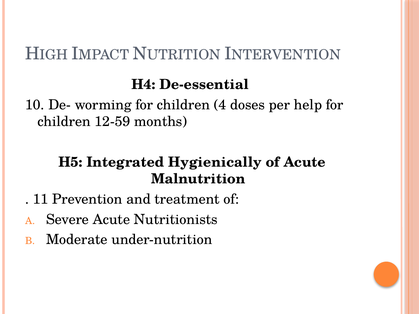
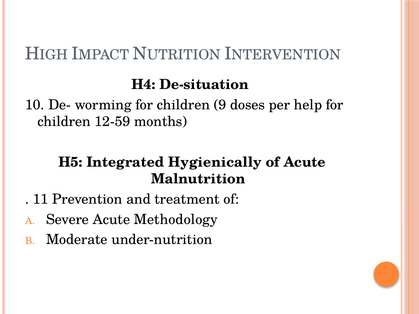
De-essential: De-essential -> De-situation
4: 4 -> 9
Nutritionists: Nutritionists -> Methodology
